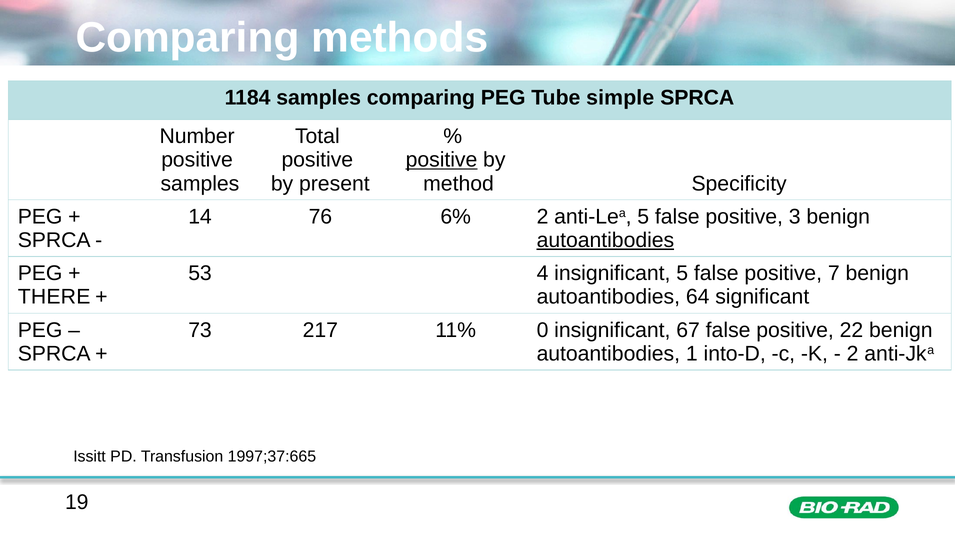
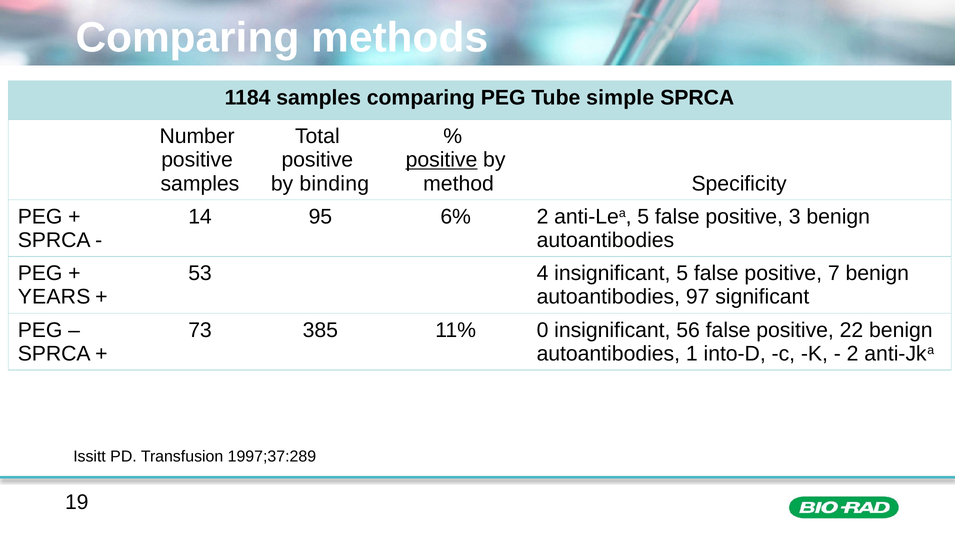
present: present -> binding
76: 76 -> 95
autoantibodies at (605, 240) underline: present -> none
THERE: THERE -> YEARS
64: 64 -> 97
217: 217 -> 385
67: 67 -> 56
1997;37:665: 1997;37:665 -> 1997;37:289
